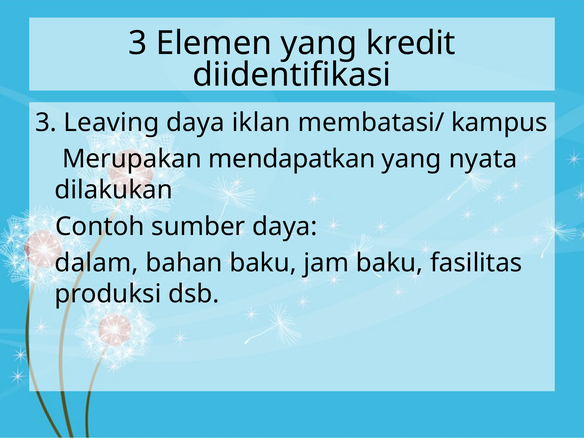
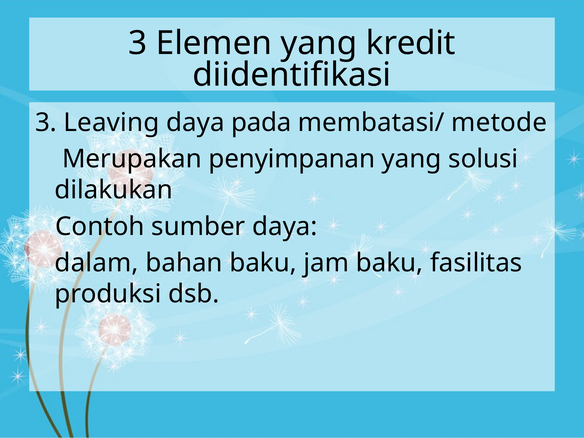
iklan: iklan -> pada
kampus: kampus -> metode
mendapatkan: mendapatkan -> penyimpanan
nyata: nyata -> solusi
